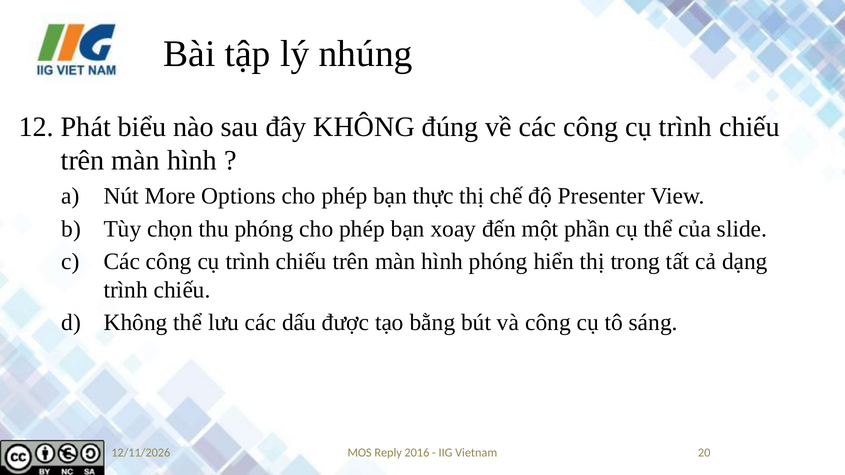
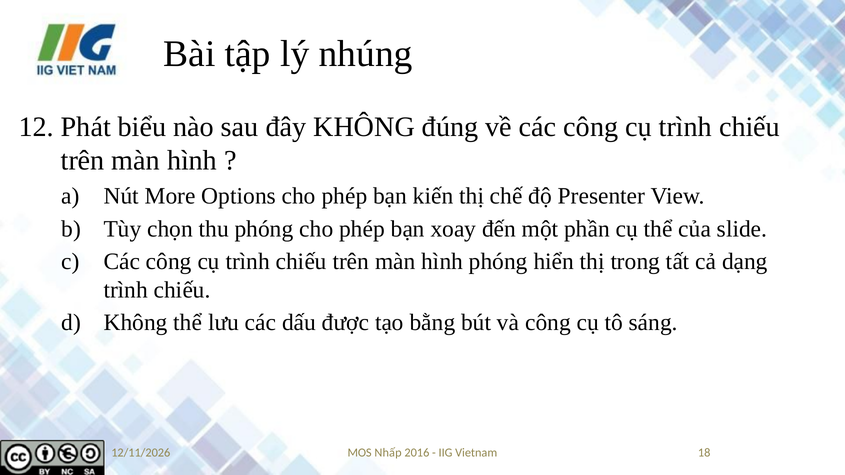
thực: thực -> kiến
Reply: Reply -> Nhấp
20: 20 -> 18
